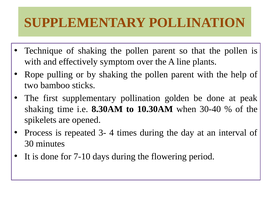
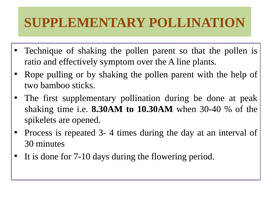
with at (33, 62): with -> ratio
pollination golden: golden -> during
